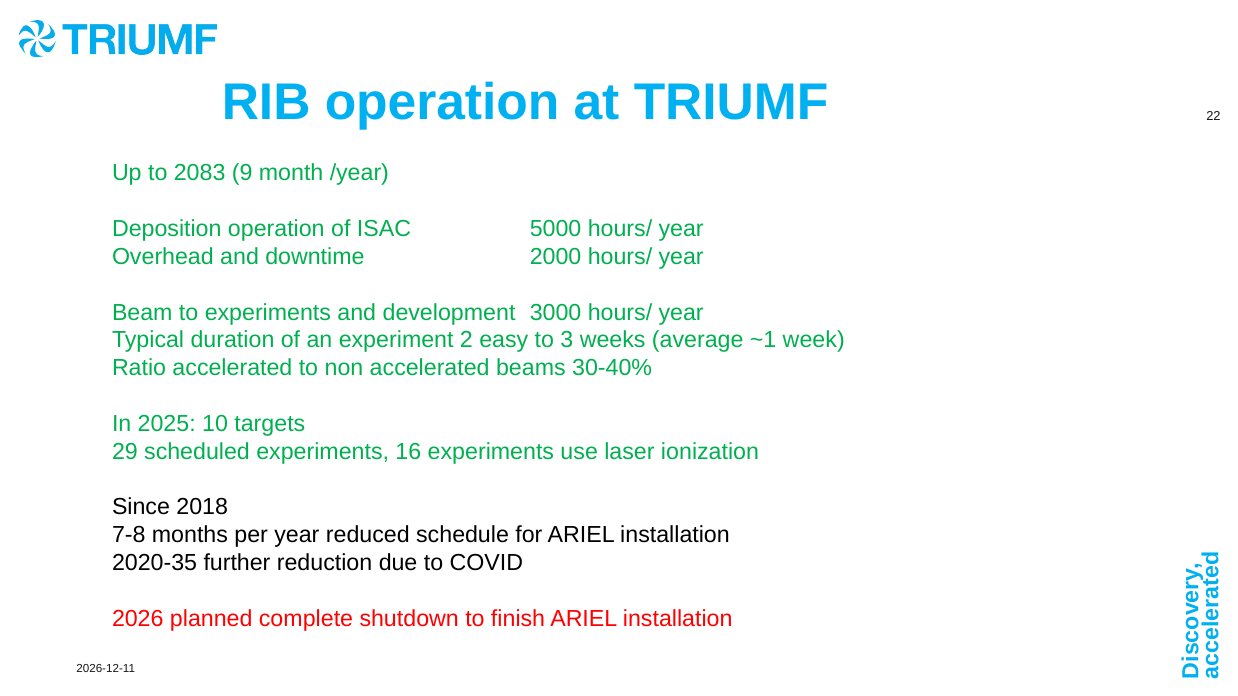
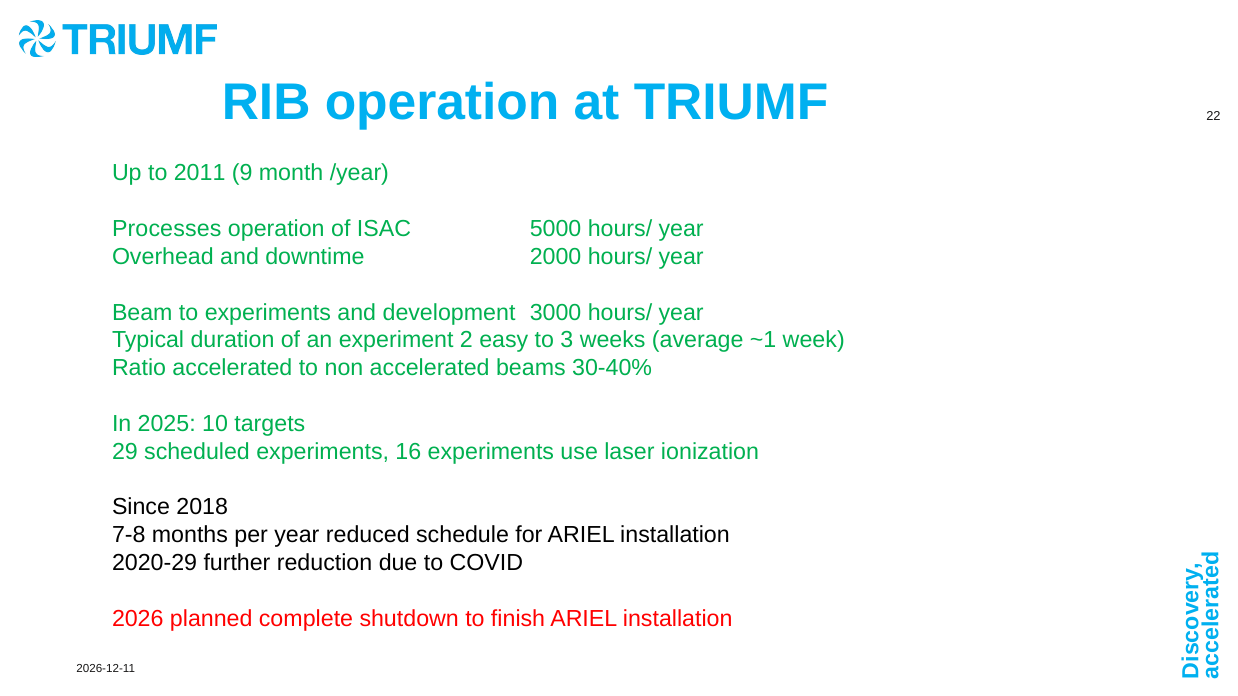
2083: 2083 -> 2011
Deposition: Deposition -> Processes
2020-35: 2020-35 -> 2020-29
